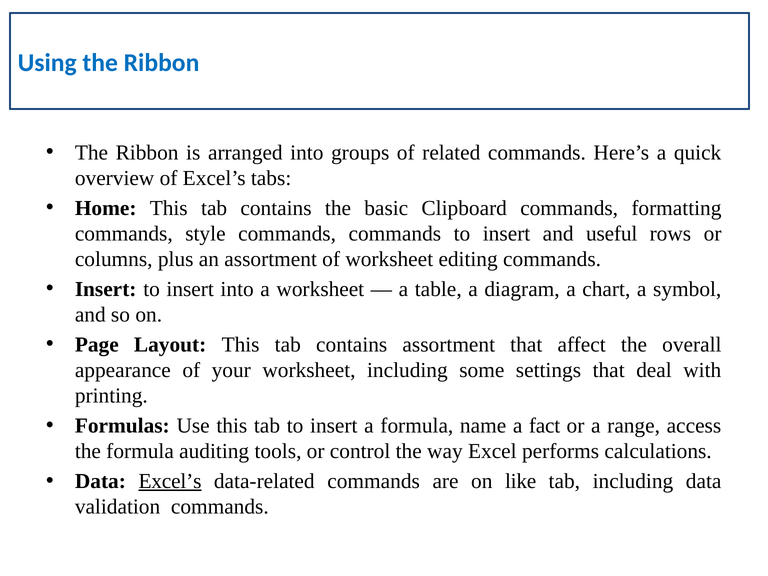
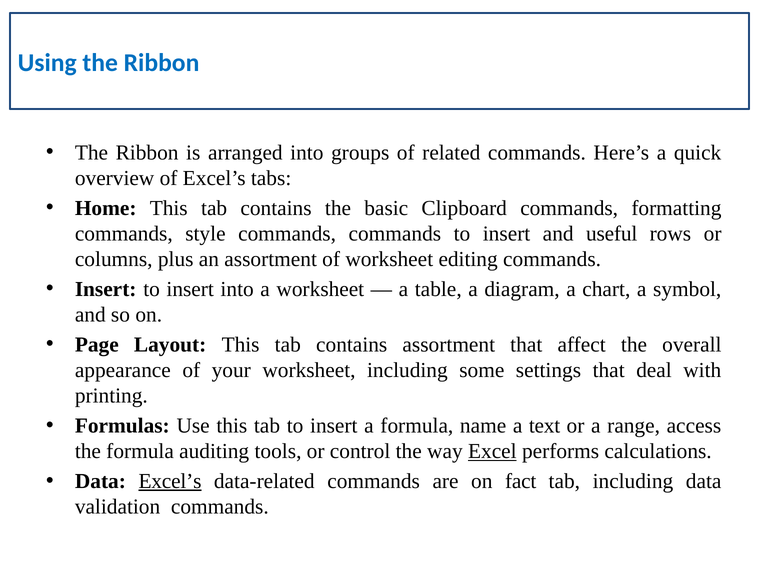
fact: fact -> text
Excel underline: none -> present
like: like -> fact
